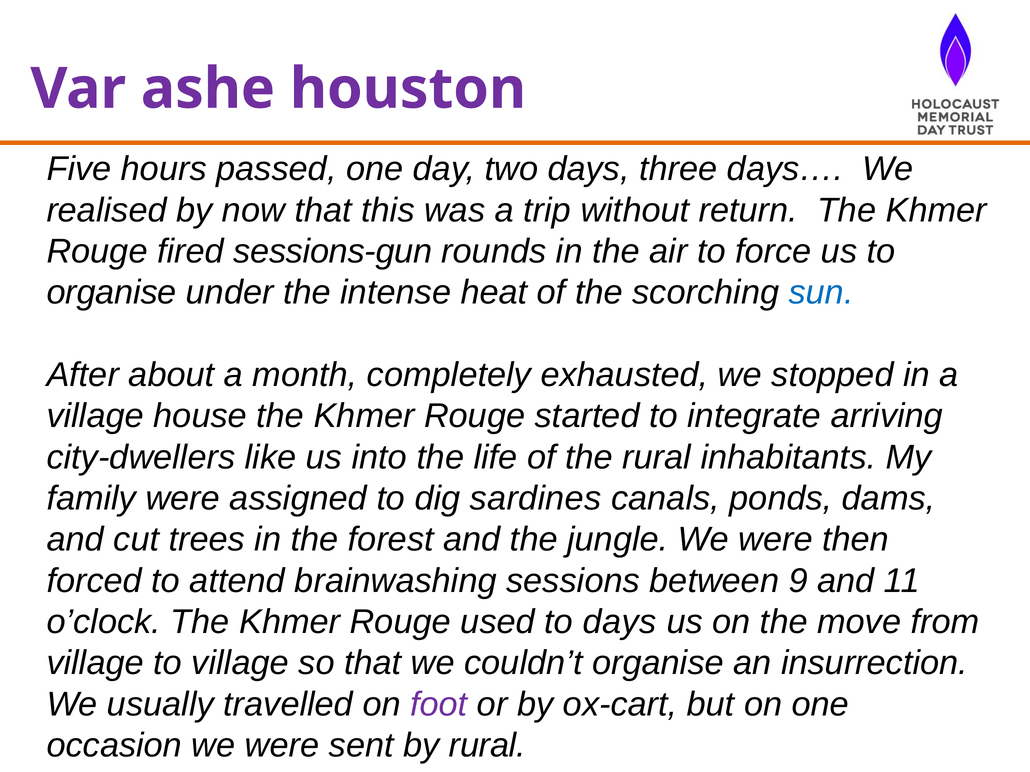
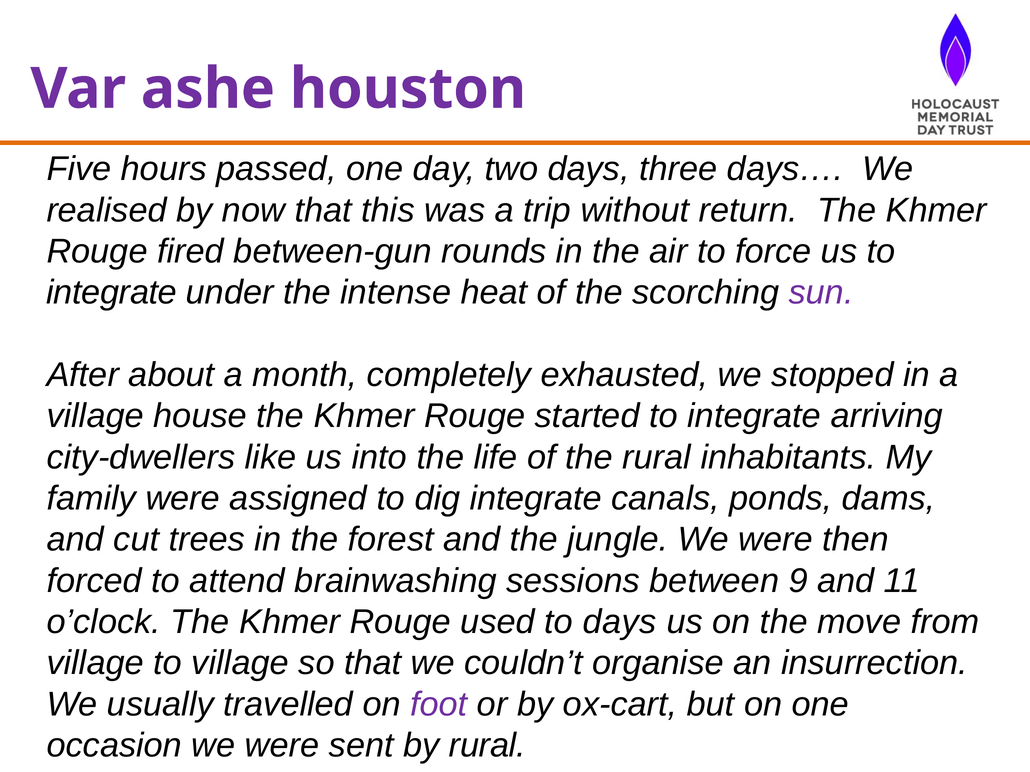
sessions-gun: sessions-gun -> between-gun
organise at (112, 293): organise -> integrate
sun colour: blue -> purple
dig sardines: sardines -> integrate
